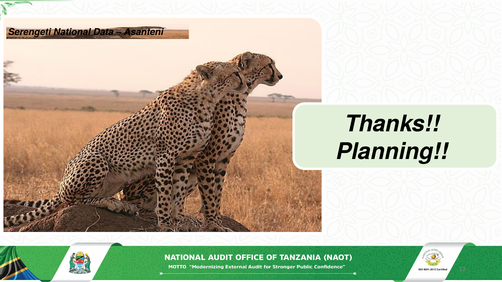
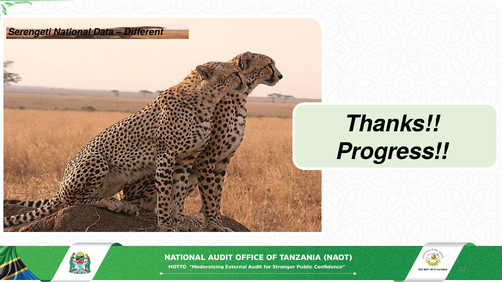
Asanteni: Asanteni -> Different
Planning: Planning -> Progress
